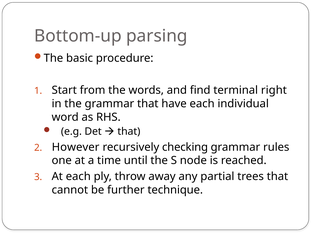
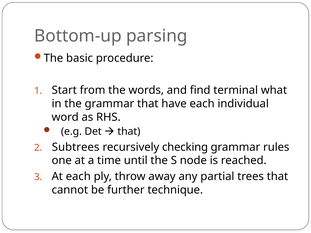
right: right -> what
However: However -> Subtrees
